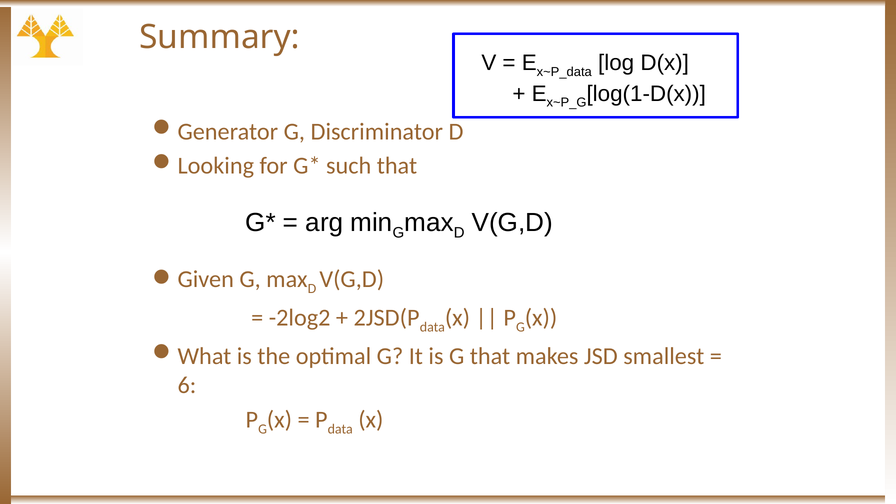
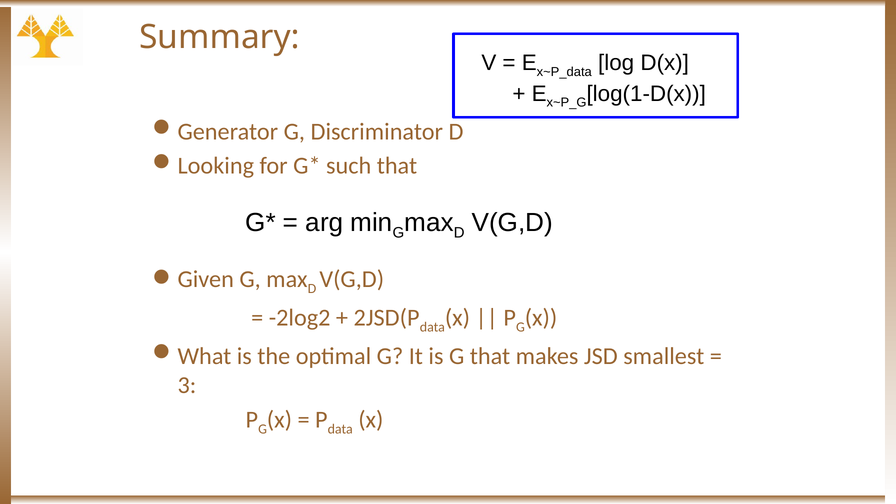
6: 6 -> 3
